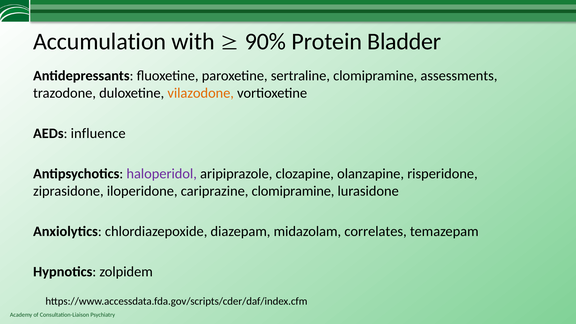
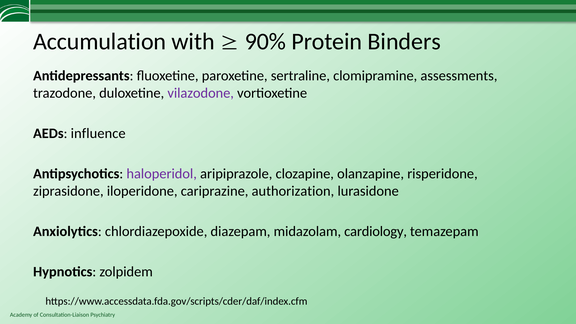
Bladder: Bladder -> Binders
vilazodone colour: orange -> purple
cariprazine clomipramine: clomipramine -> authorization
correlates: correlates -> cardiology
